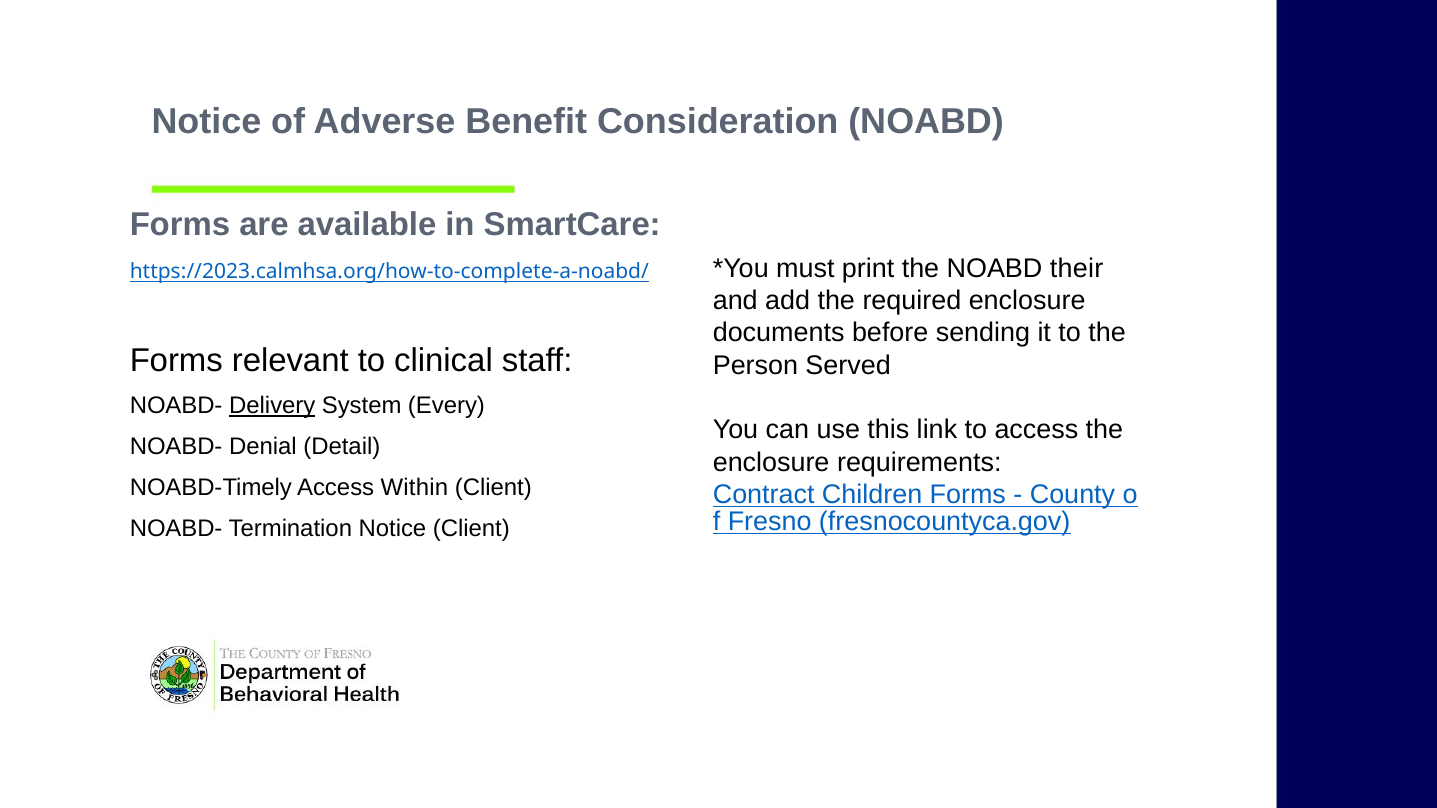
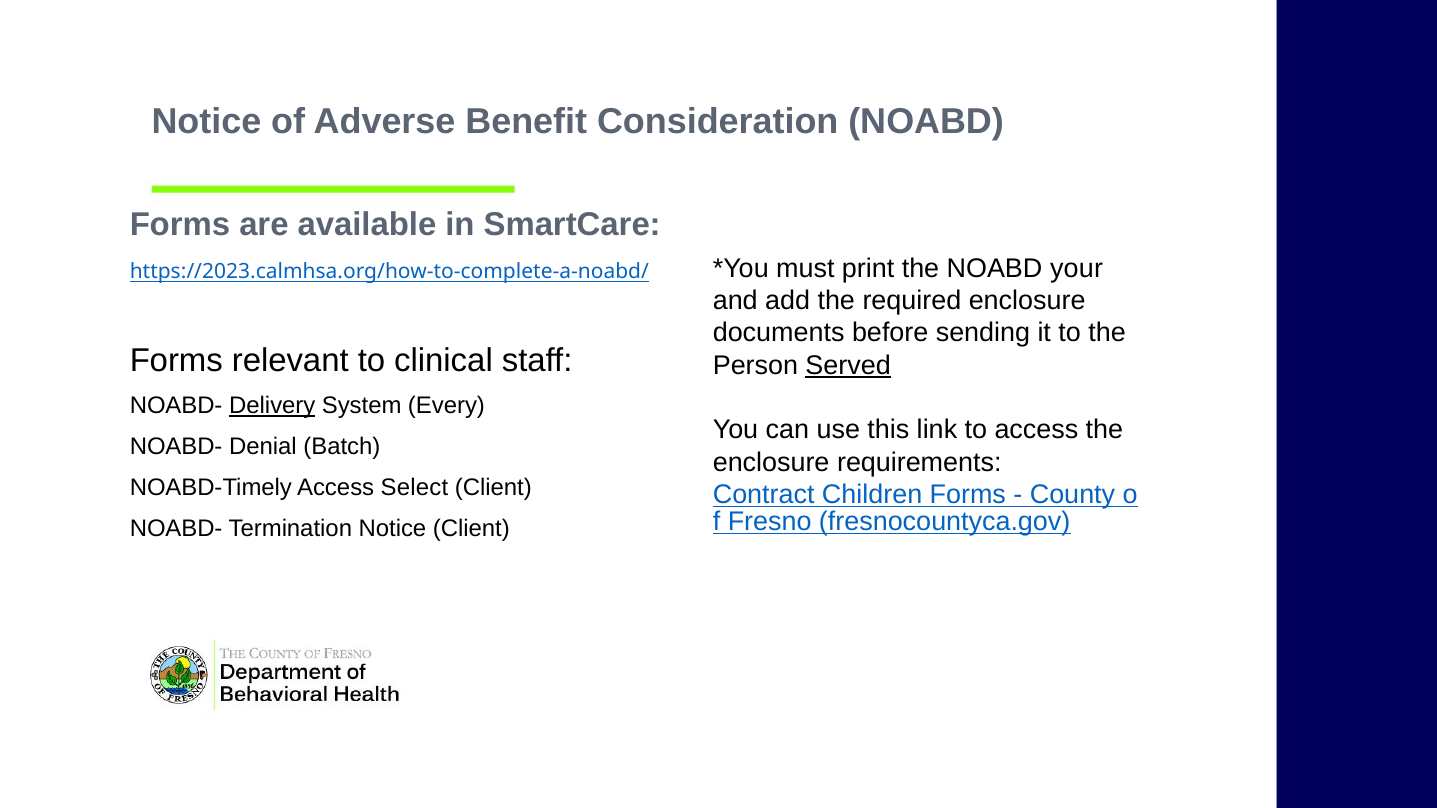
their: their -> your
Served underline: none -> present
Detail: Detail -> Batch
Within: Within -> Select
